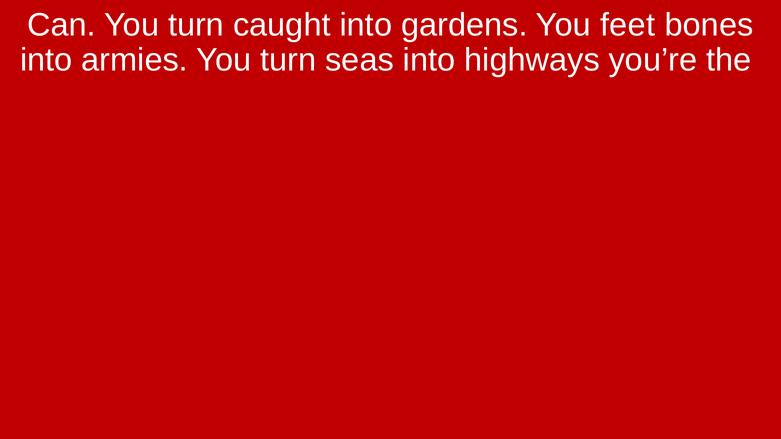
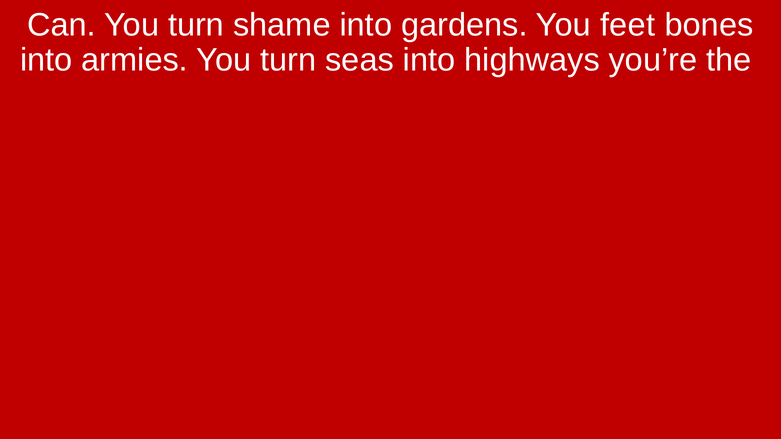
caught: caught -> shame
